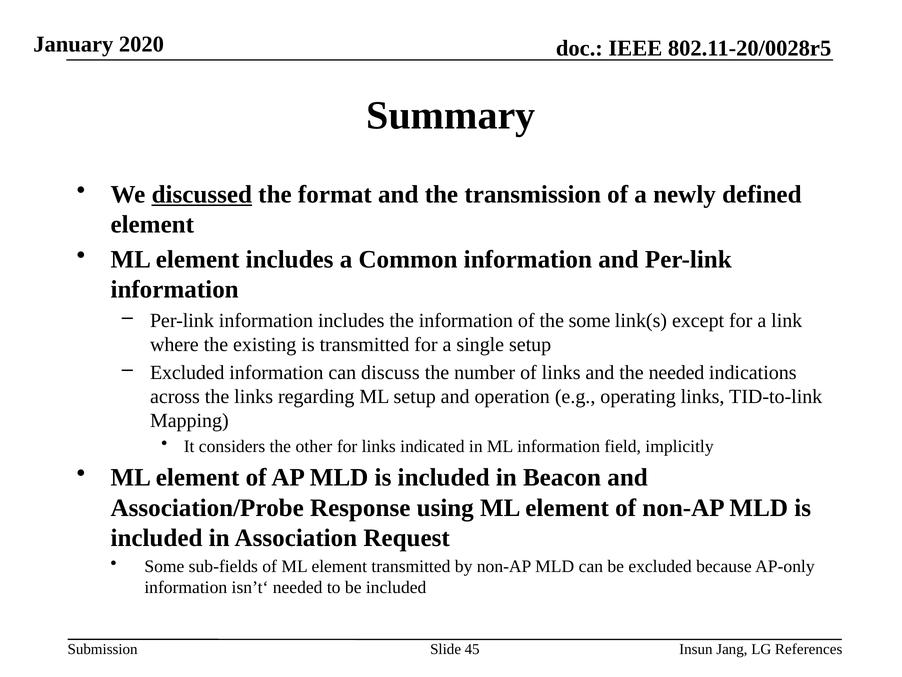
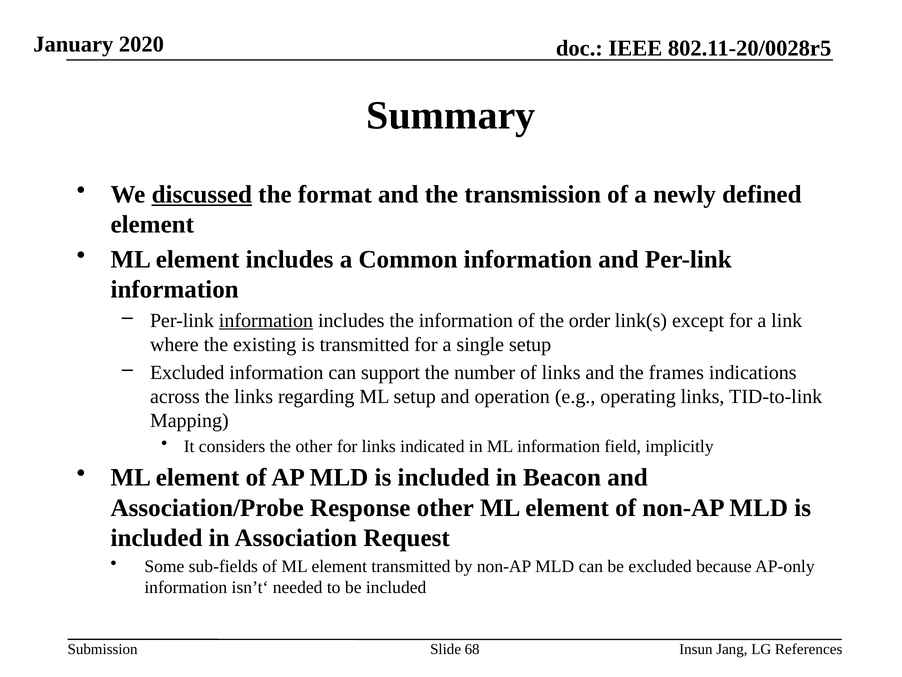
information at (266, 320) underline: none -> present
the some: some -> order
discuss: discuss -> support
the needed: needed -> frames
Response using: using -> other
45: 45 -> 68
